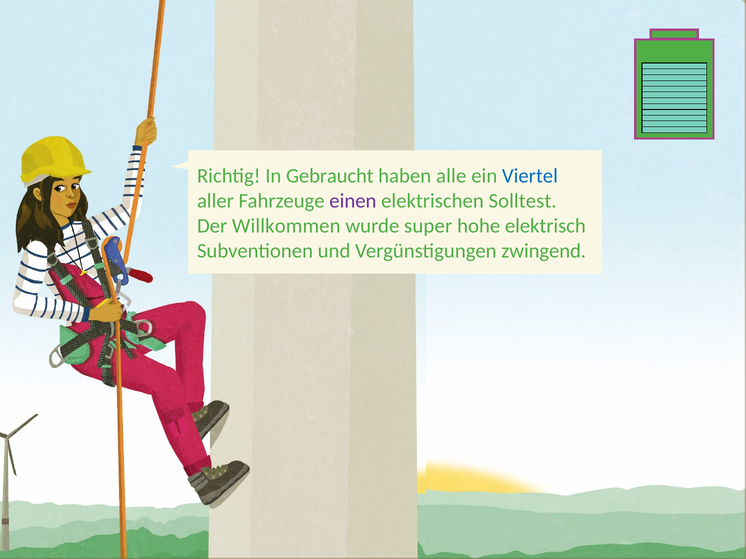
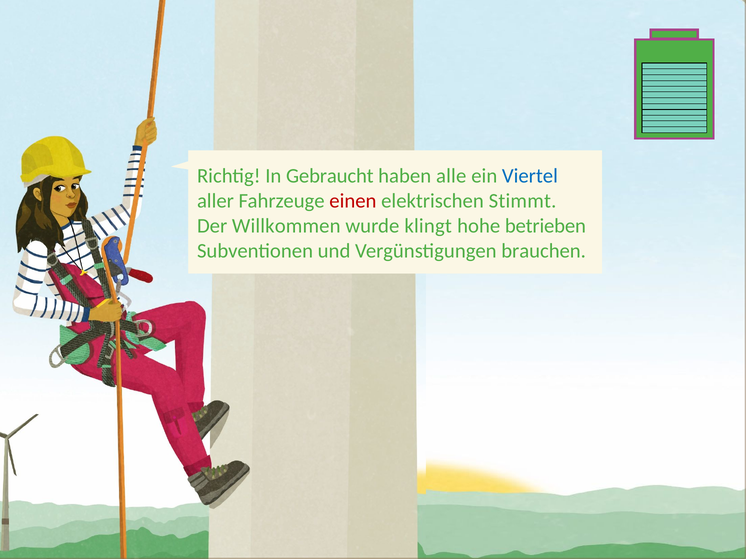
einen colour: purple -> red
Solltest: Solltest -> Stimmt
super: super -> klingt
elektrisch: elektrisch -> betrieben
zwingend: zwingend -> brauchen
